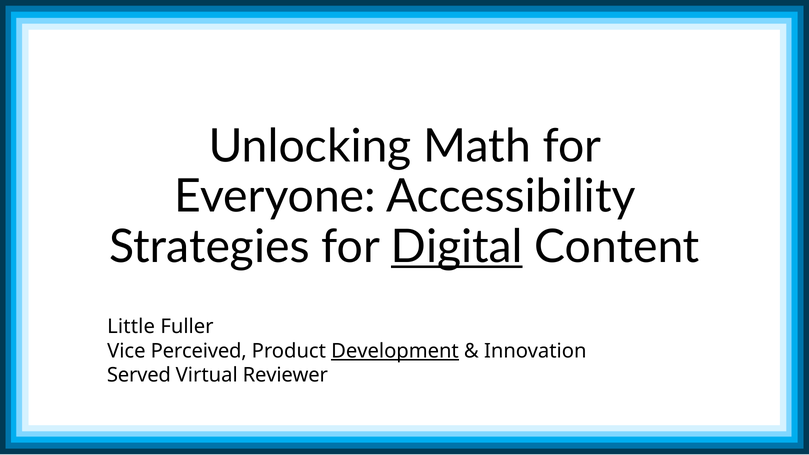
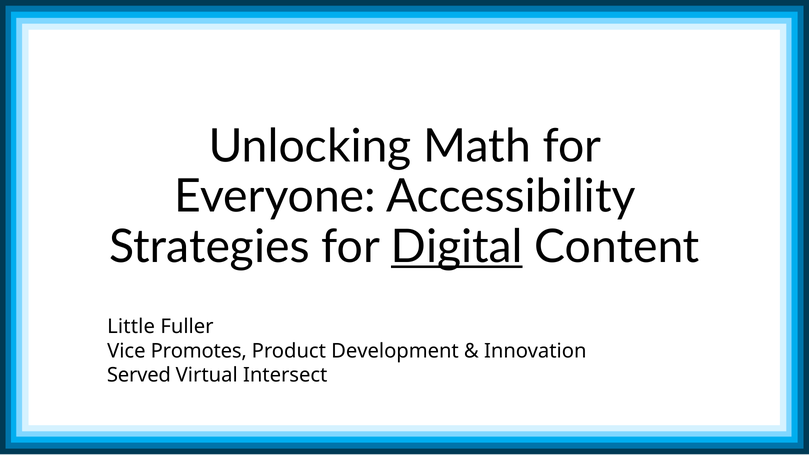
Perceived: Perceived -> Promotes
Development underline: present -> none
Reviewer: Reviewer -> Intersect
